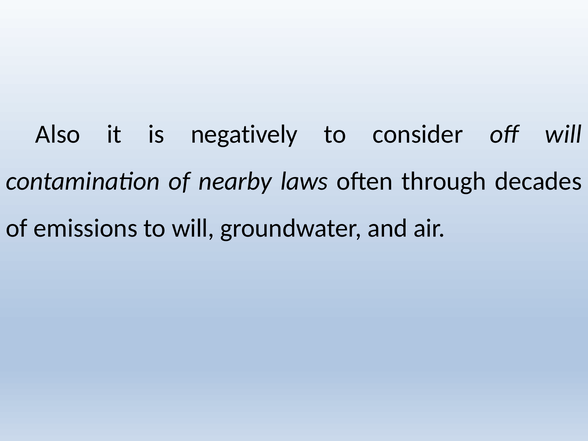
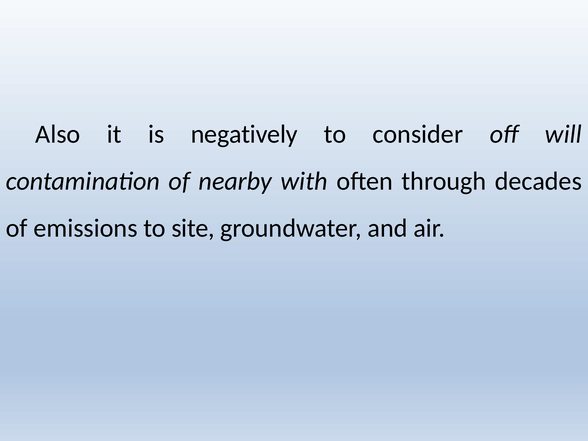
laws: laws -> with
to will: will -> site
